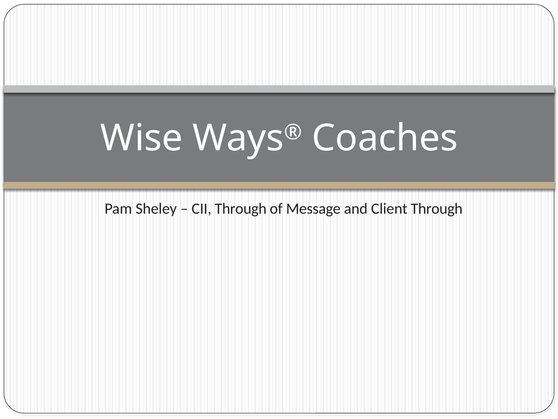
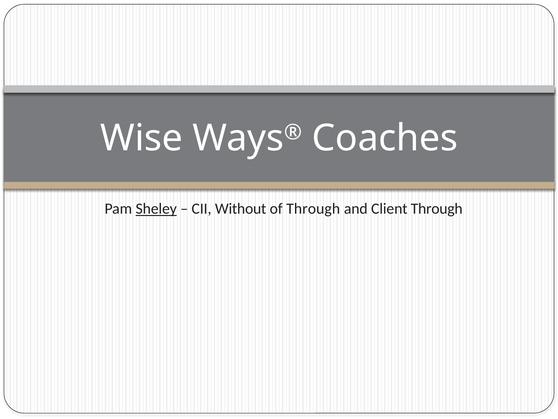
Sheley underline: none -> present
CII Through: Through -> Without
of Message: Message -> Through
